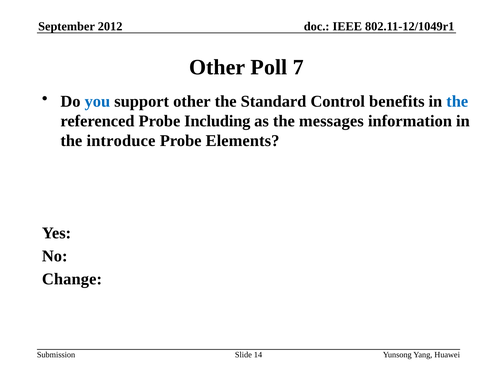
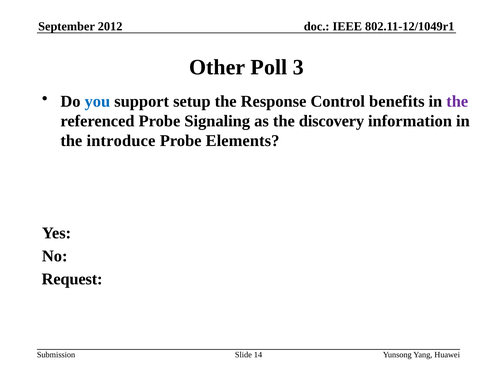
7: 7 -> 3
support other: other -> setup
Standard: Standard -> Response
the at (457, 101) colour: blue -> purple
Including: Including -> Signaling
messages: messages -> discovery
Change: Change -> Request
